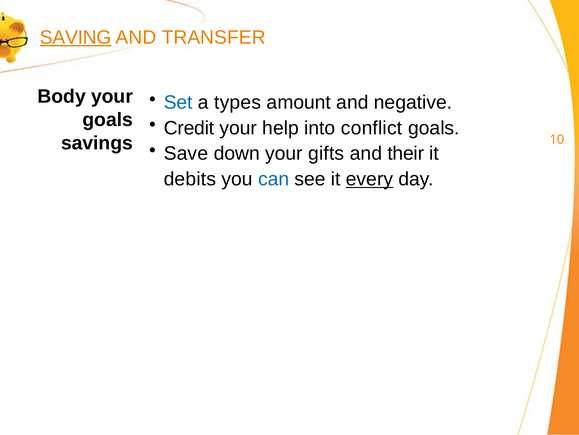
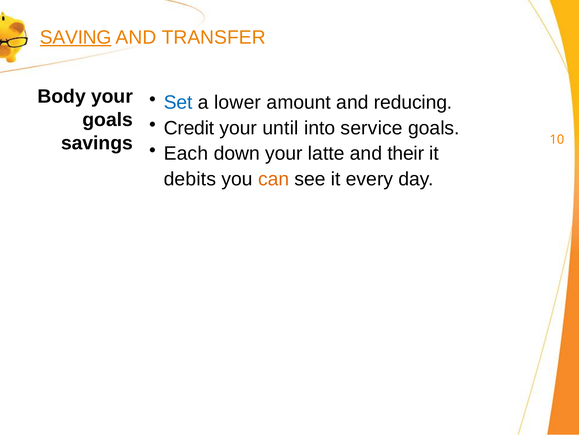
types: types -> lower
negative: negative -> reducing
help: help -> until
conflict: conflict -> service
Save: Save -> Each
gifts: gifts -> latte
can colour: blue -> orange
every underline: present -> none
